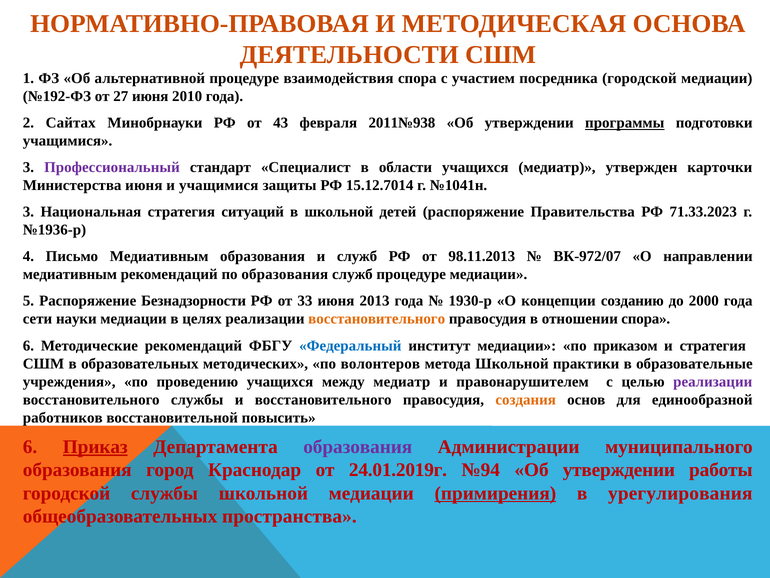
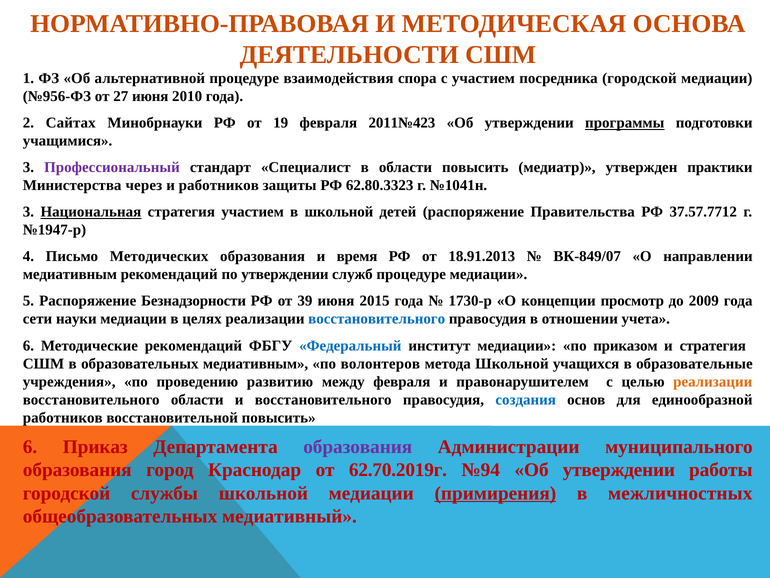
№192-ФЗ: №192-ФЗ -> №956-ФЗ
43: 43 -> 19
2011№938: 2011№938 -> 2011№423
области учащихся: учащихся -> повысить
карточки: карточки -> практики
Министерства июня: июня -> через
и учащимися: учащимися -> работников
15.12.7014: 15.12.7014 -> 62.80.3323
Национальная underline: none -> present
стратегия ситуаций: ситуаций -> участием
71.33.2023: 71.33.2023 -> 37.57.7712
№1936-р: №1936-р -> №1947-р
Письмо Медиативным: Медиативным -> Методических
и служб: служб -> время
98.11.2013: 98.11.2013 -> 18.91.2013
ВК-972/07: ВК-972/07 -> ВК-849/07
по образования: образования -> утверждении
33: 33 -> 39
2013: 2013 -> 2015
1930-р: 1930-р -> 1730-р
созданию: созданию -> просмотр
2000: 2000 -> 2009
восстановительного at (377, 319) colour: orange -> blue
отношении спора: спора -> учета
образовательных методических: методических -> медиативным
практики: практики -> учащихся
проведению учащихся: учащихся -> развитию
между медиатр: медиатр -> февраля
реализации at (713, 381) colour: purple -> orange
восстановительного службы: службы -> области
создания colour: orange -> blue
Приказ underline: present -> none
24.01.2019г: 24.01.2019г -> 62.70.2019г
урегулирования: урегулирования -> межличностных
пространства: пространства -> медиативный
